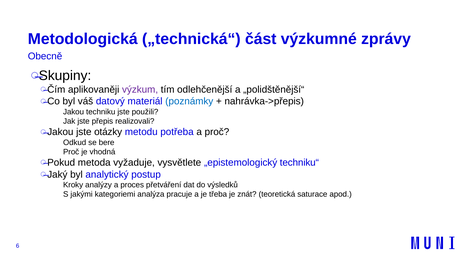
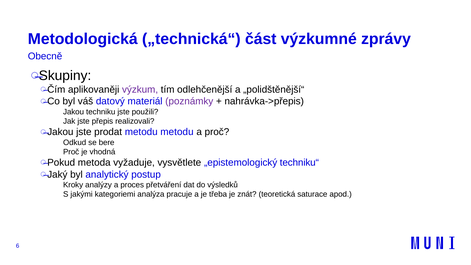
poznámky colour: blue -> purple
otázky: otázky -> prodat
metodu potřeba: potřeba -> metodu
